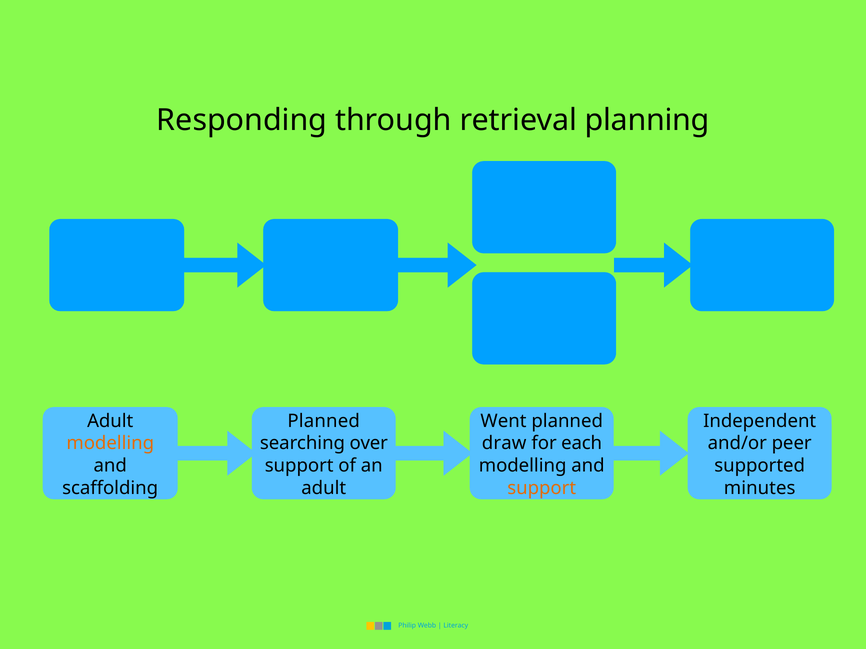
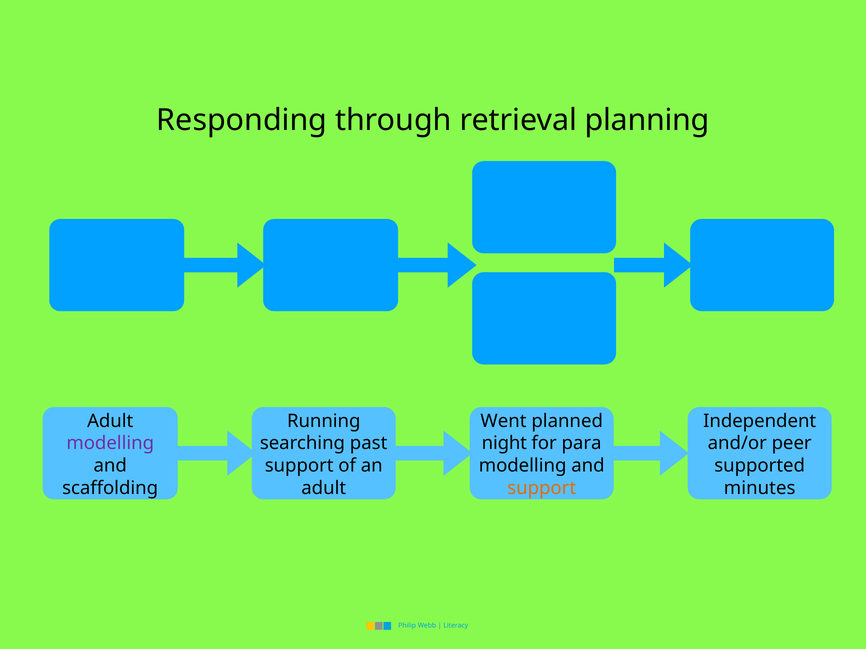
Planned at (324, 421): Planned -> Running
modelling at (110, 444) colour: orange -> purple
over: over -> past
draw: draw -> night
each: each -> para
